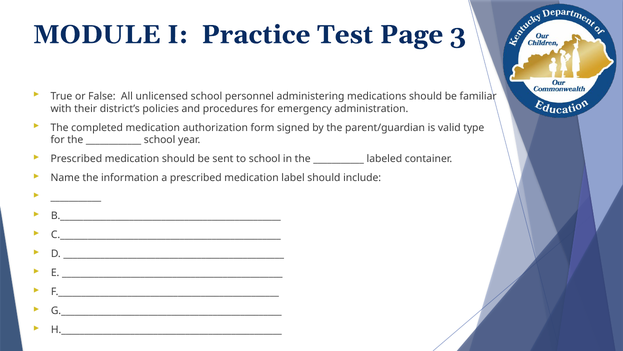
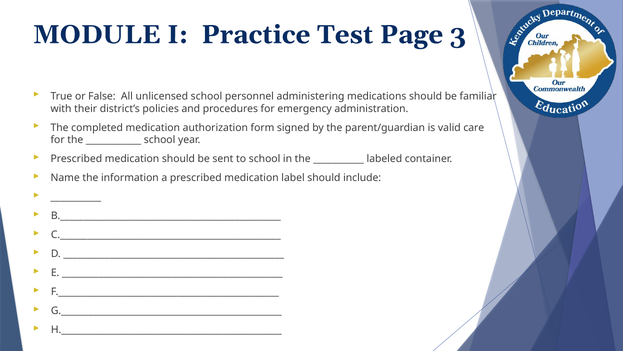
type: type -> care
